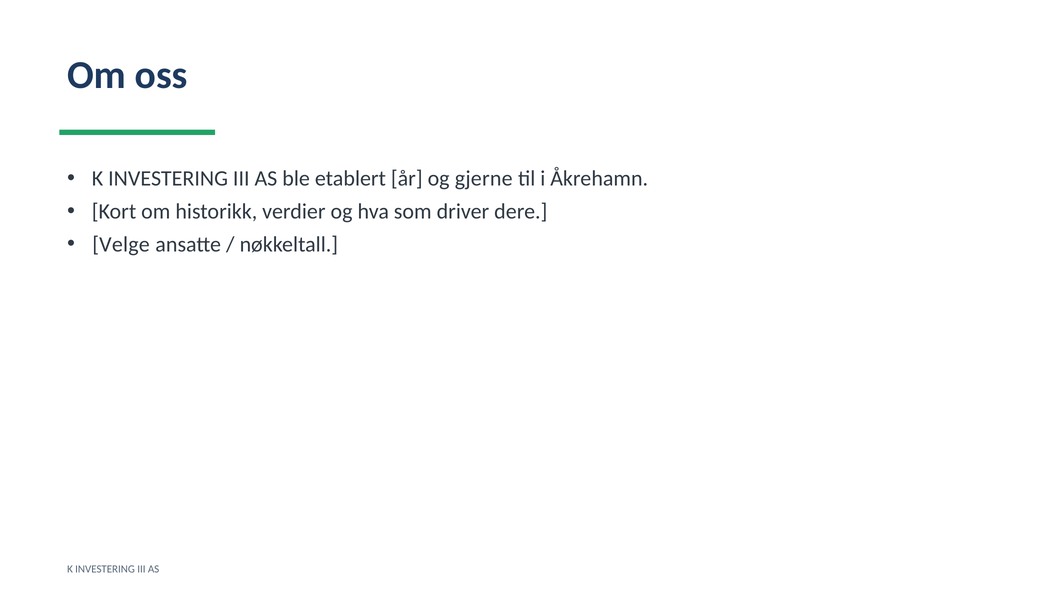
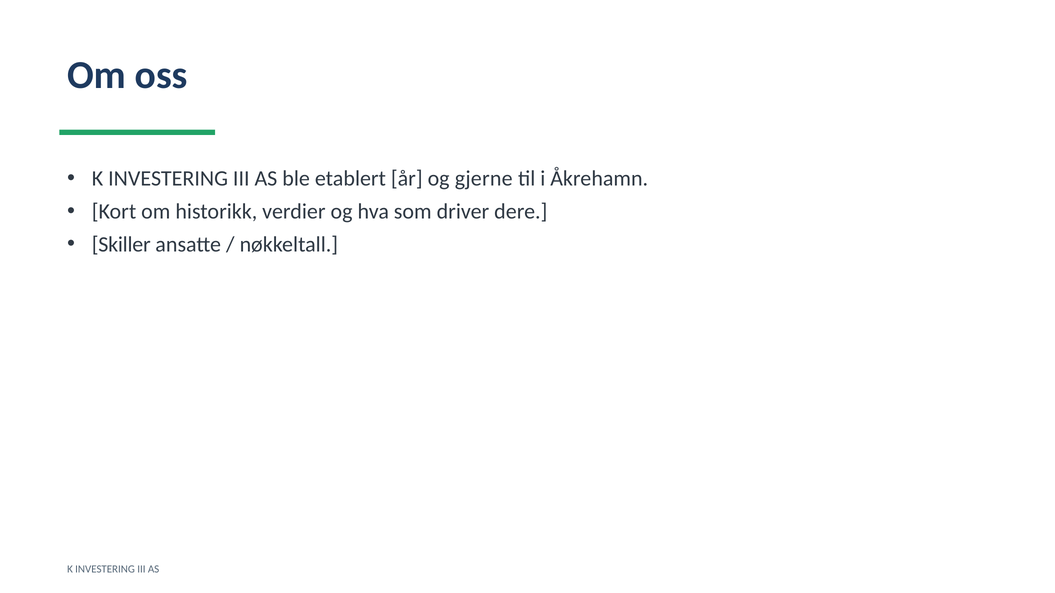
Velge: Velge -> Skiller
